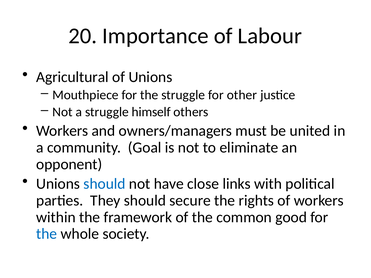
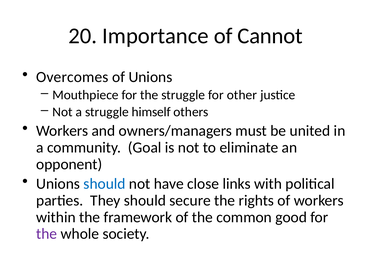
Labour: Labour -> Cannot
Agricultural: Agricultural -> Overcomes
the at (47, 234) colour: blue -> purple
